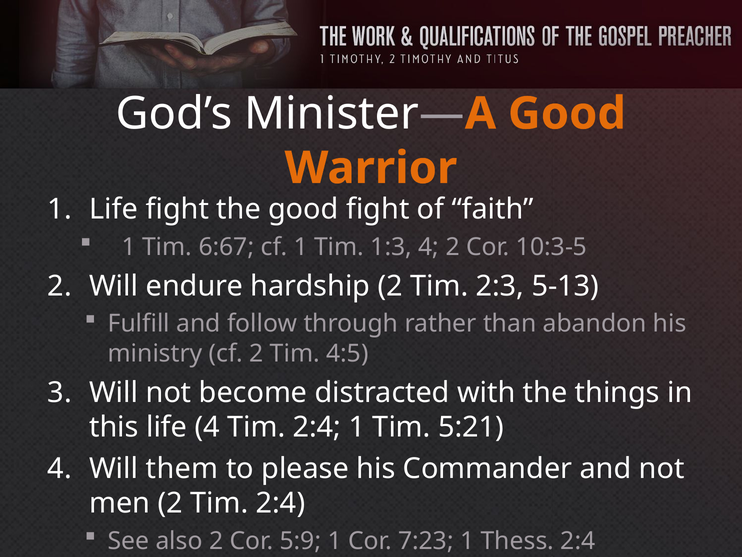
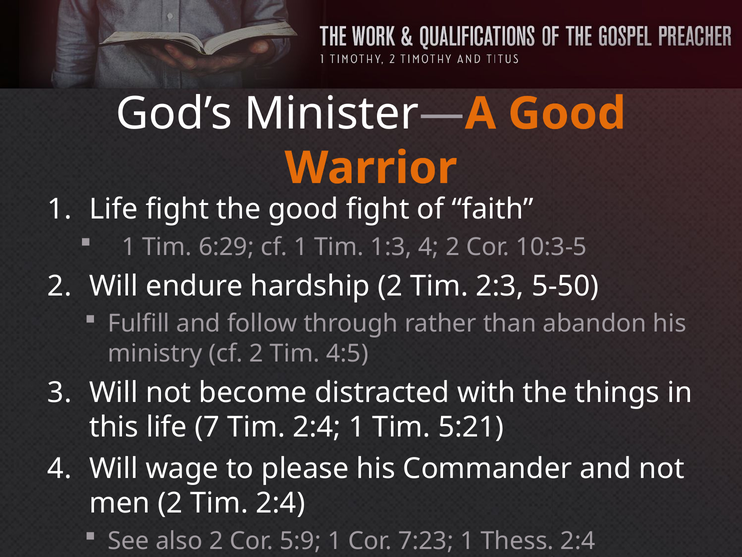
6:67: 6:67 -> 6:29
5-13: 5-13 -> 5-50
life 4: 4 -> 7
them: them -> wage
